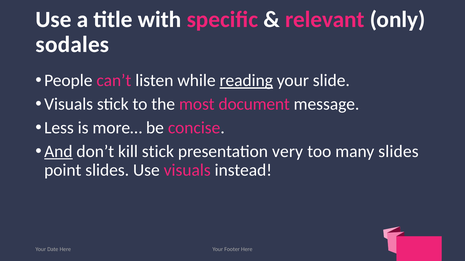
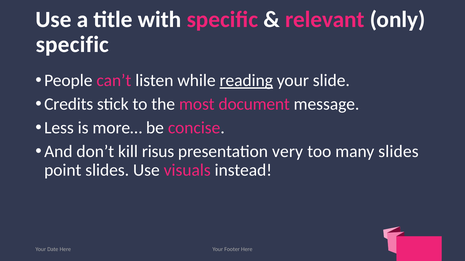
sodales at (72, 45): sodales -> specific
Visuals at (69, 104): Visuals -> Credits
And underline: present -> none
kill stick: stick -> risus
